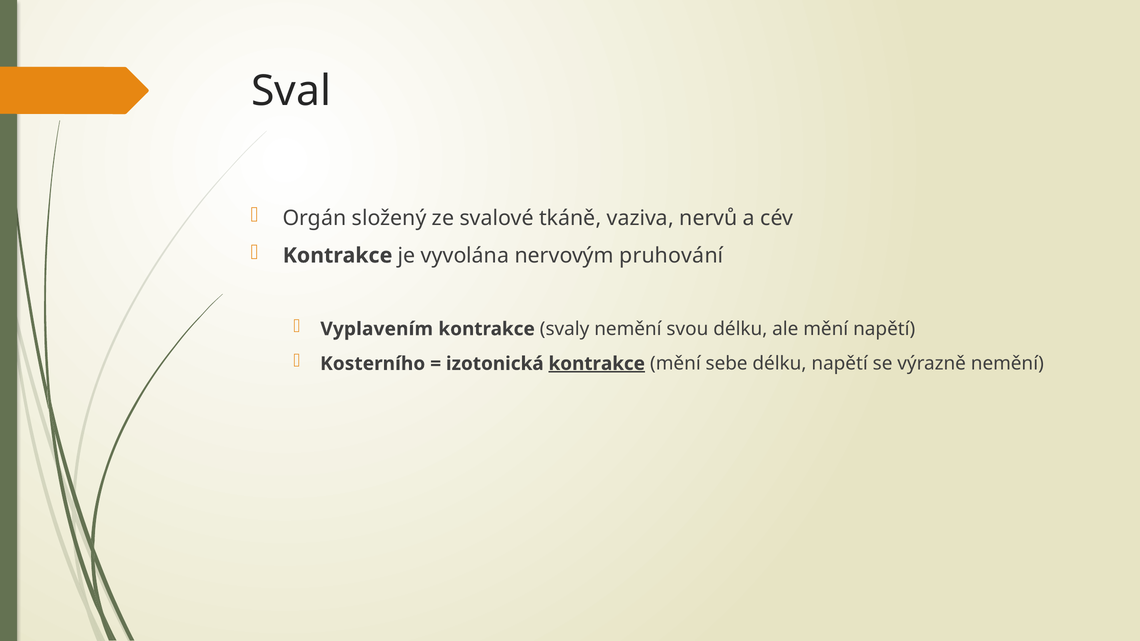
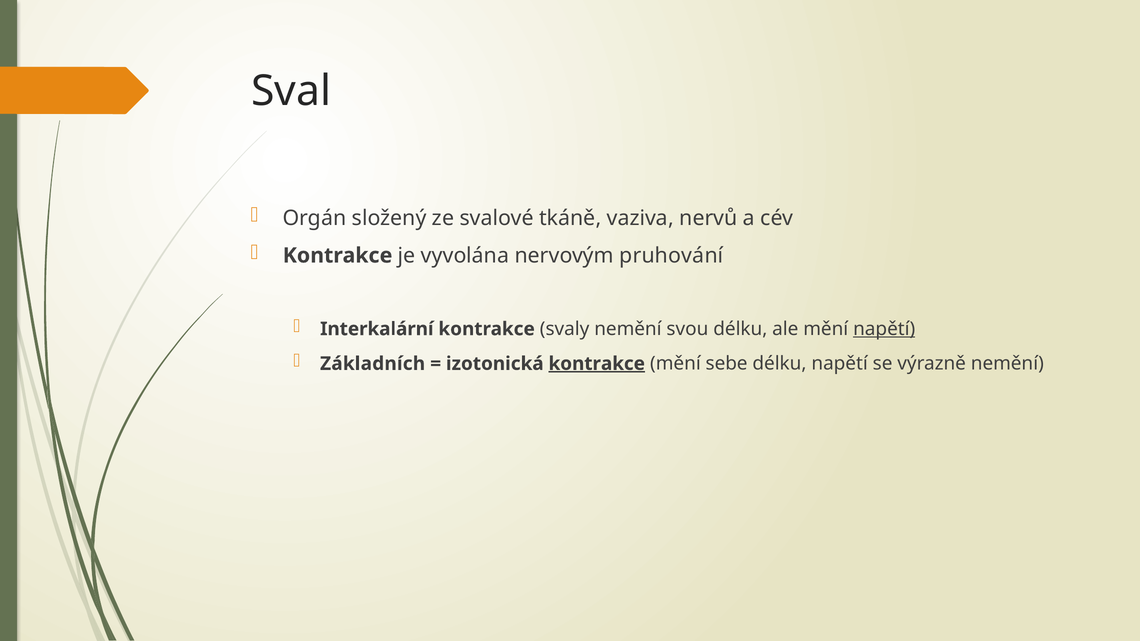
Vyplavením: Vyplavením -> Interkalární
napětí at (884, 329) underline: none -> present
Kosterního: Kosterního -> Základních
